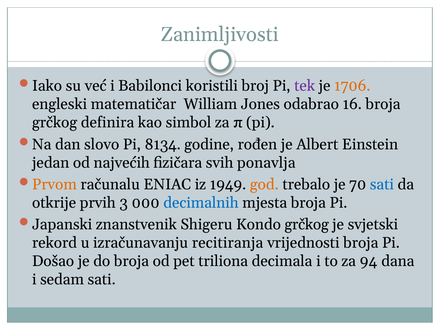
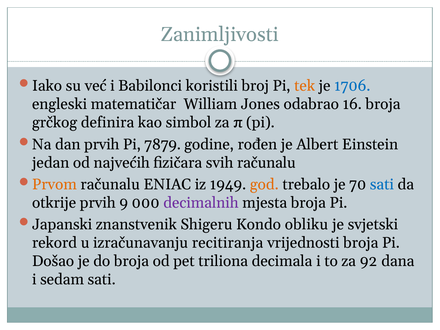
tek colour: purple -> orange
1706 colour: orange -> blue
dan slovo: slovo -> prvih
8134: 8134 -> 7879
svih ponavlja: ponavlja -> računalu
3: 3 -> 9
decimalnih colour: blue -> purple
Kondo grčkog: grčkog -> obliku
94: 94 -> 92
